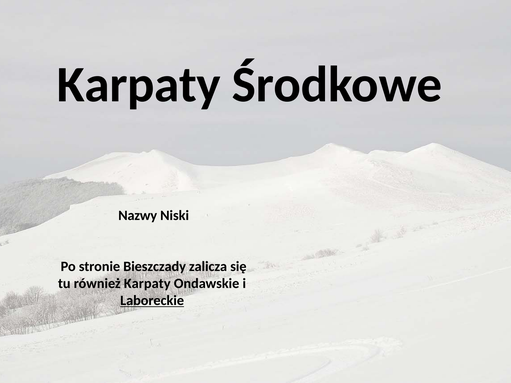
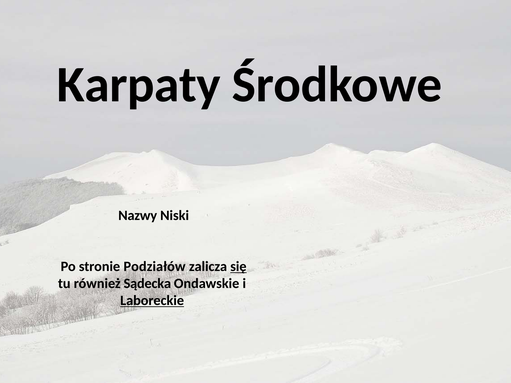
Bieszczady: Bieszczady -> Podziałów
się underline: none -> present
również Karpaty: Karpaty -> Sądecka
